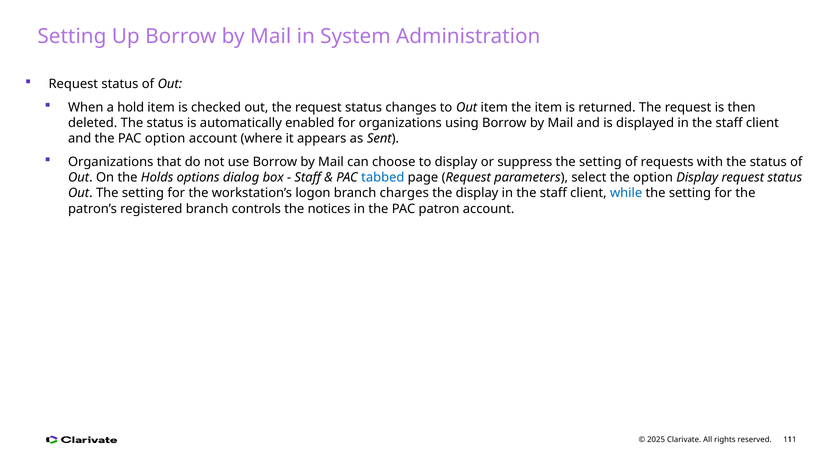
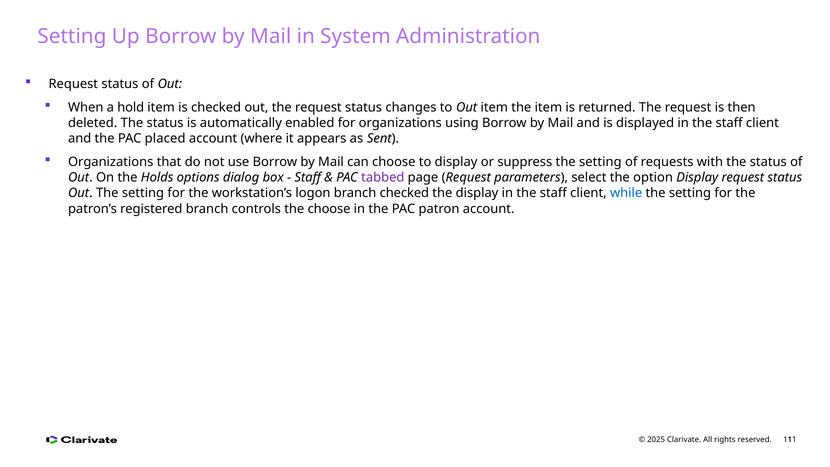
PAC option: option -> placed
tabbed colour: blue -> purple
branch charges: charges -> checked
the notices: notices -> choose
